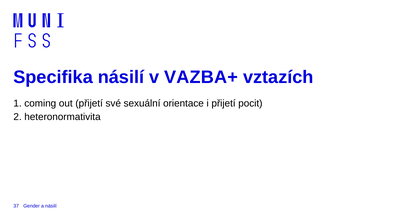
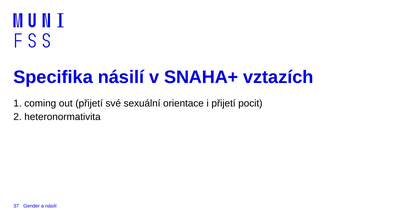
VAZBA+: VAZBA+ -> SNAHA+
